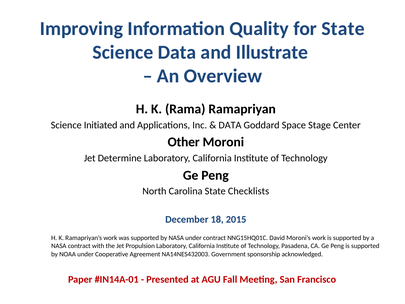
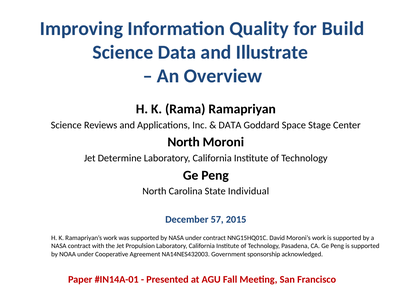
for State: State -> Build
Initiated: Initiated -> Reviews
Other at (184, 142): Other -> North
Checklists: Checklists -> Individual
18: 18 -> 57
